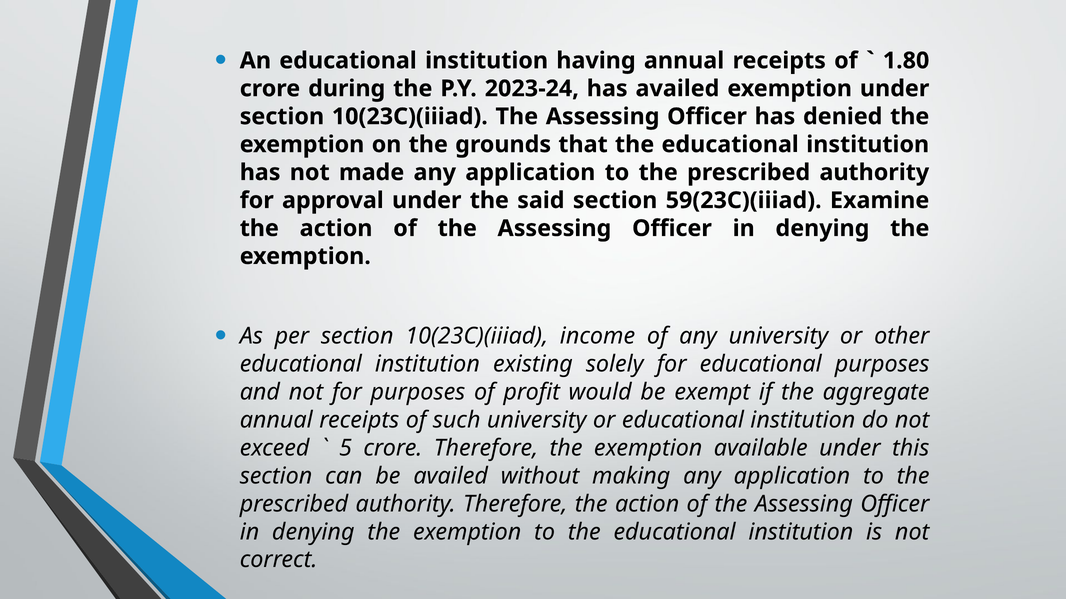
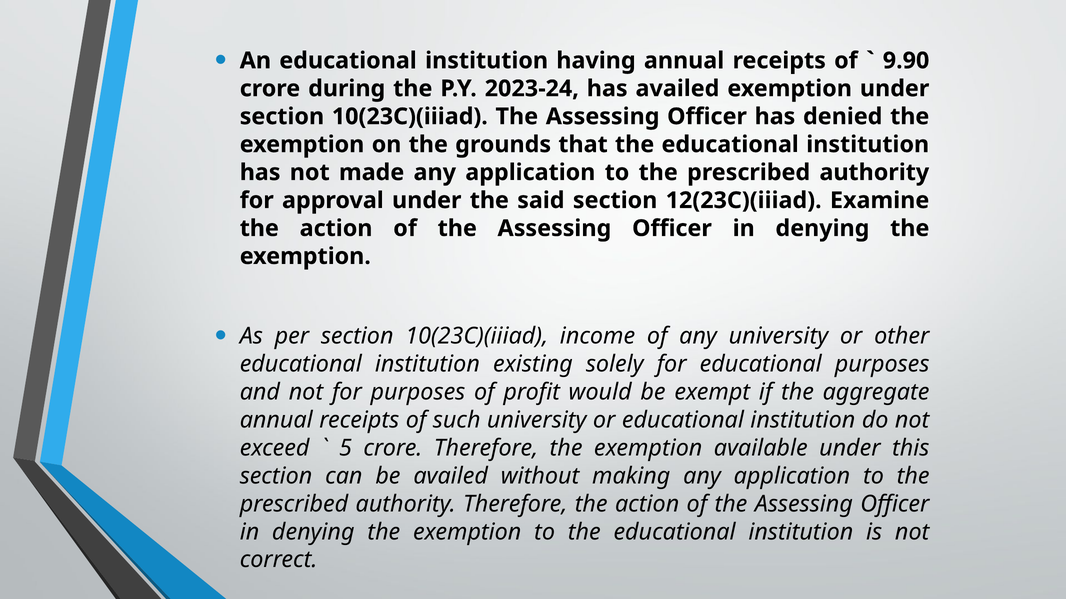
1.80: 1.80 -> 9.90
59(23C)(iiiad: 59(23C)(iiiad -> 12(23C)(iiiad
